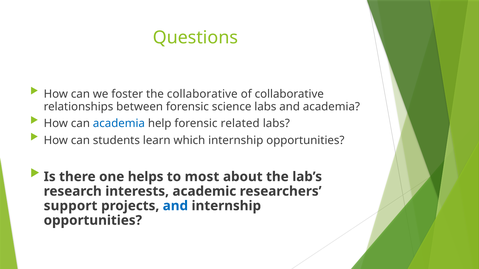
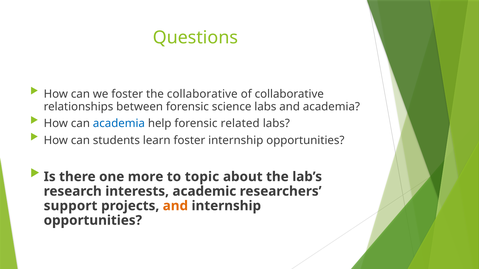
learn which: which -> foster
helps: helps -> more
most: most -> topic
and at (175, 206) colour: blue -> orange
